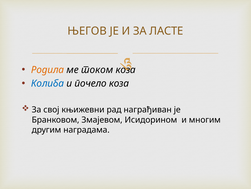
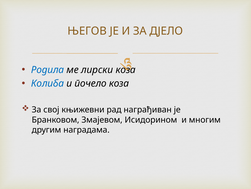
ЛАСТЕ: ЛАСТЕ -> ДЈЕЛО
Родила colour: orange -> blue
током: током -> лирски
